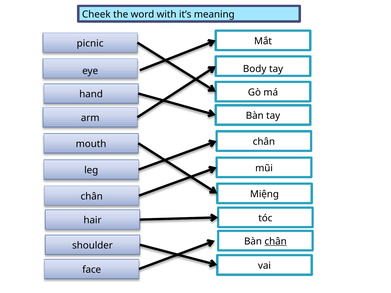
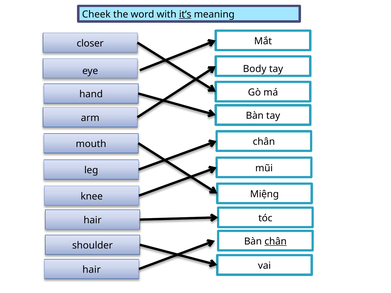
it’s underline: none -> present
picnic: picnic -> closer
chân at (92, 196): chân -> knee
face at (92, 270): face -> hair
